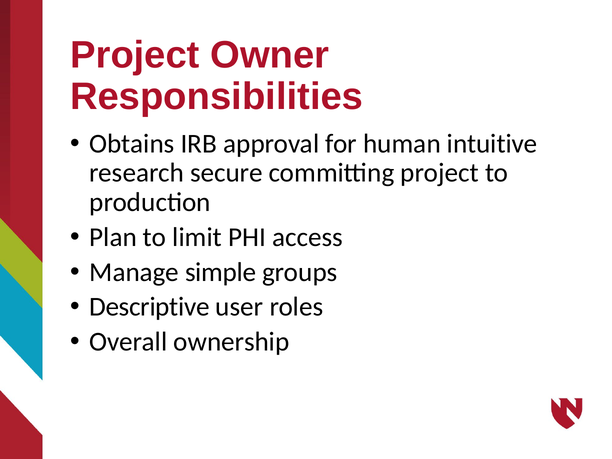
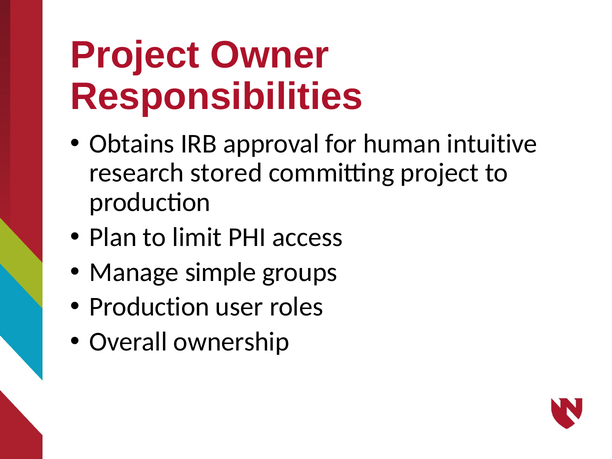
secure: secure -> stored
Descriptive at (149, 307): Descriptive -> Production
